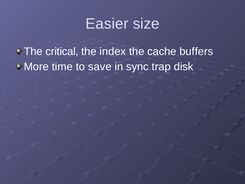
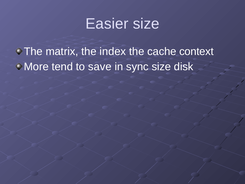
critical: critical -> matrix
buffers: buffers -> context
time: time -> tend
sync trap: trap -> size
